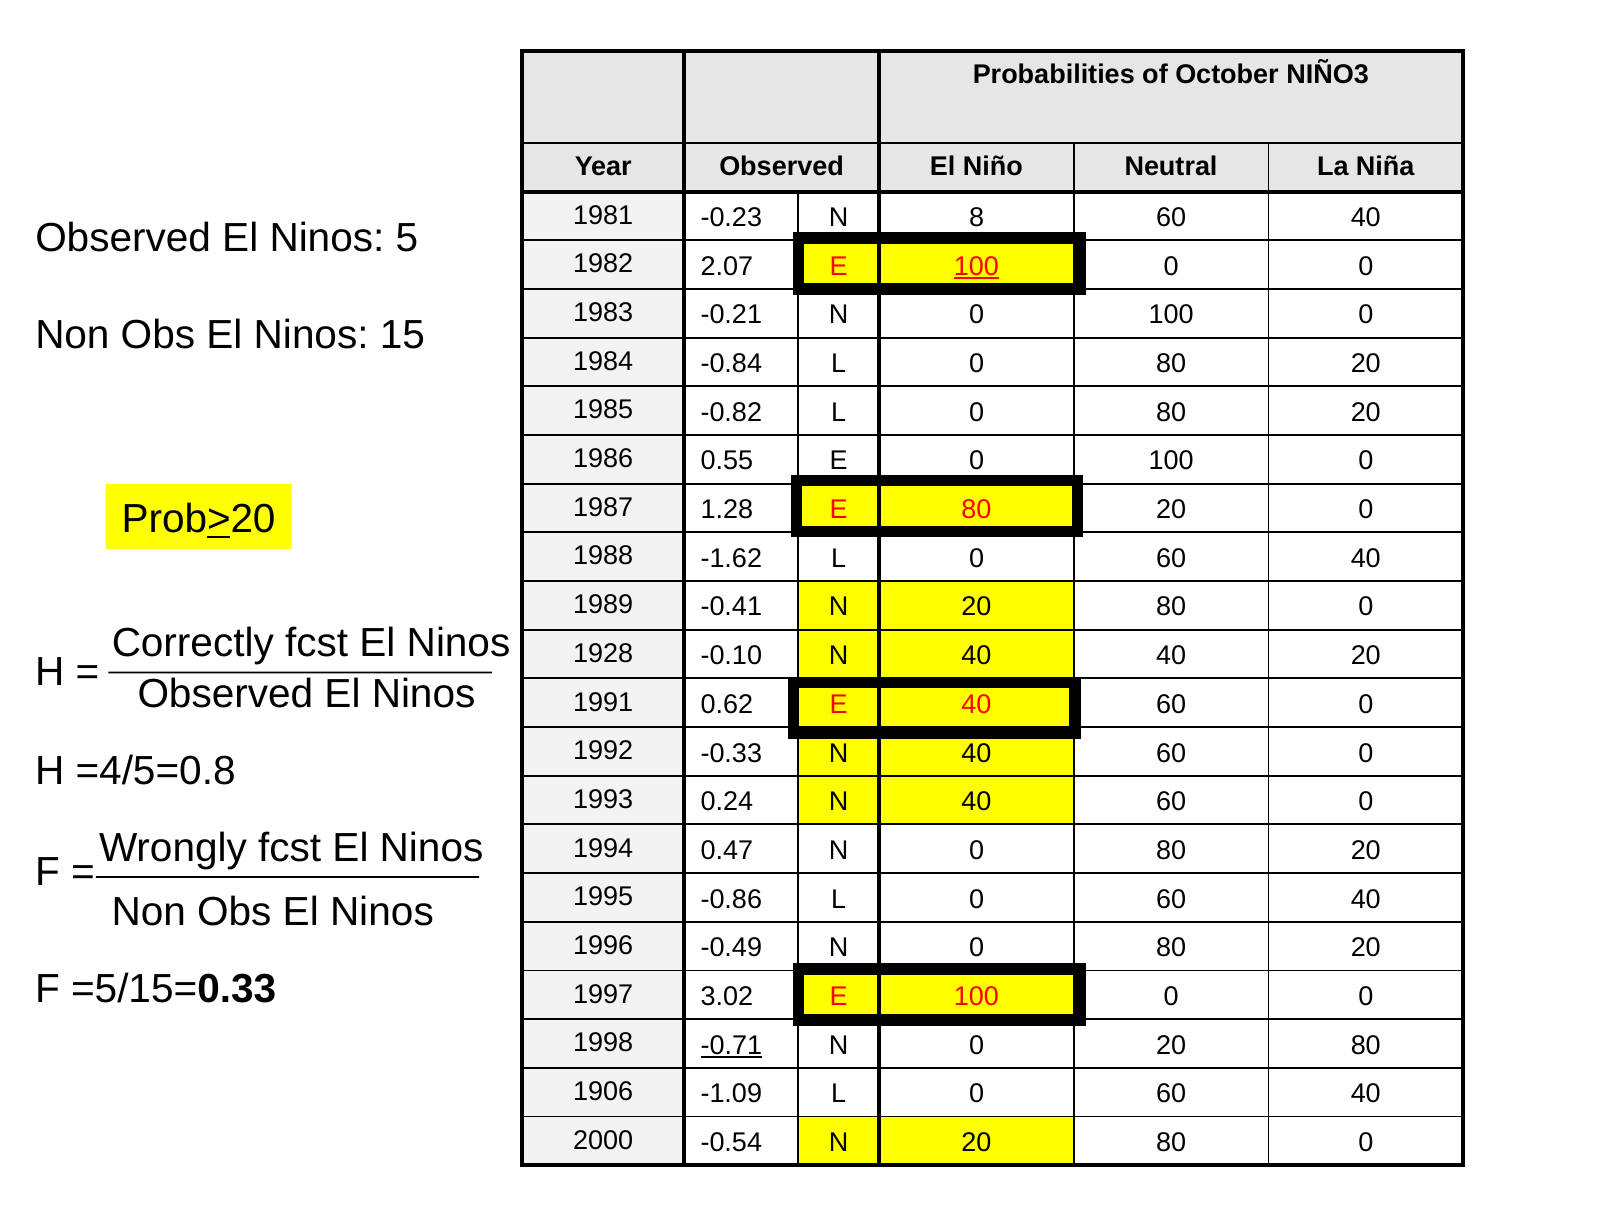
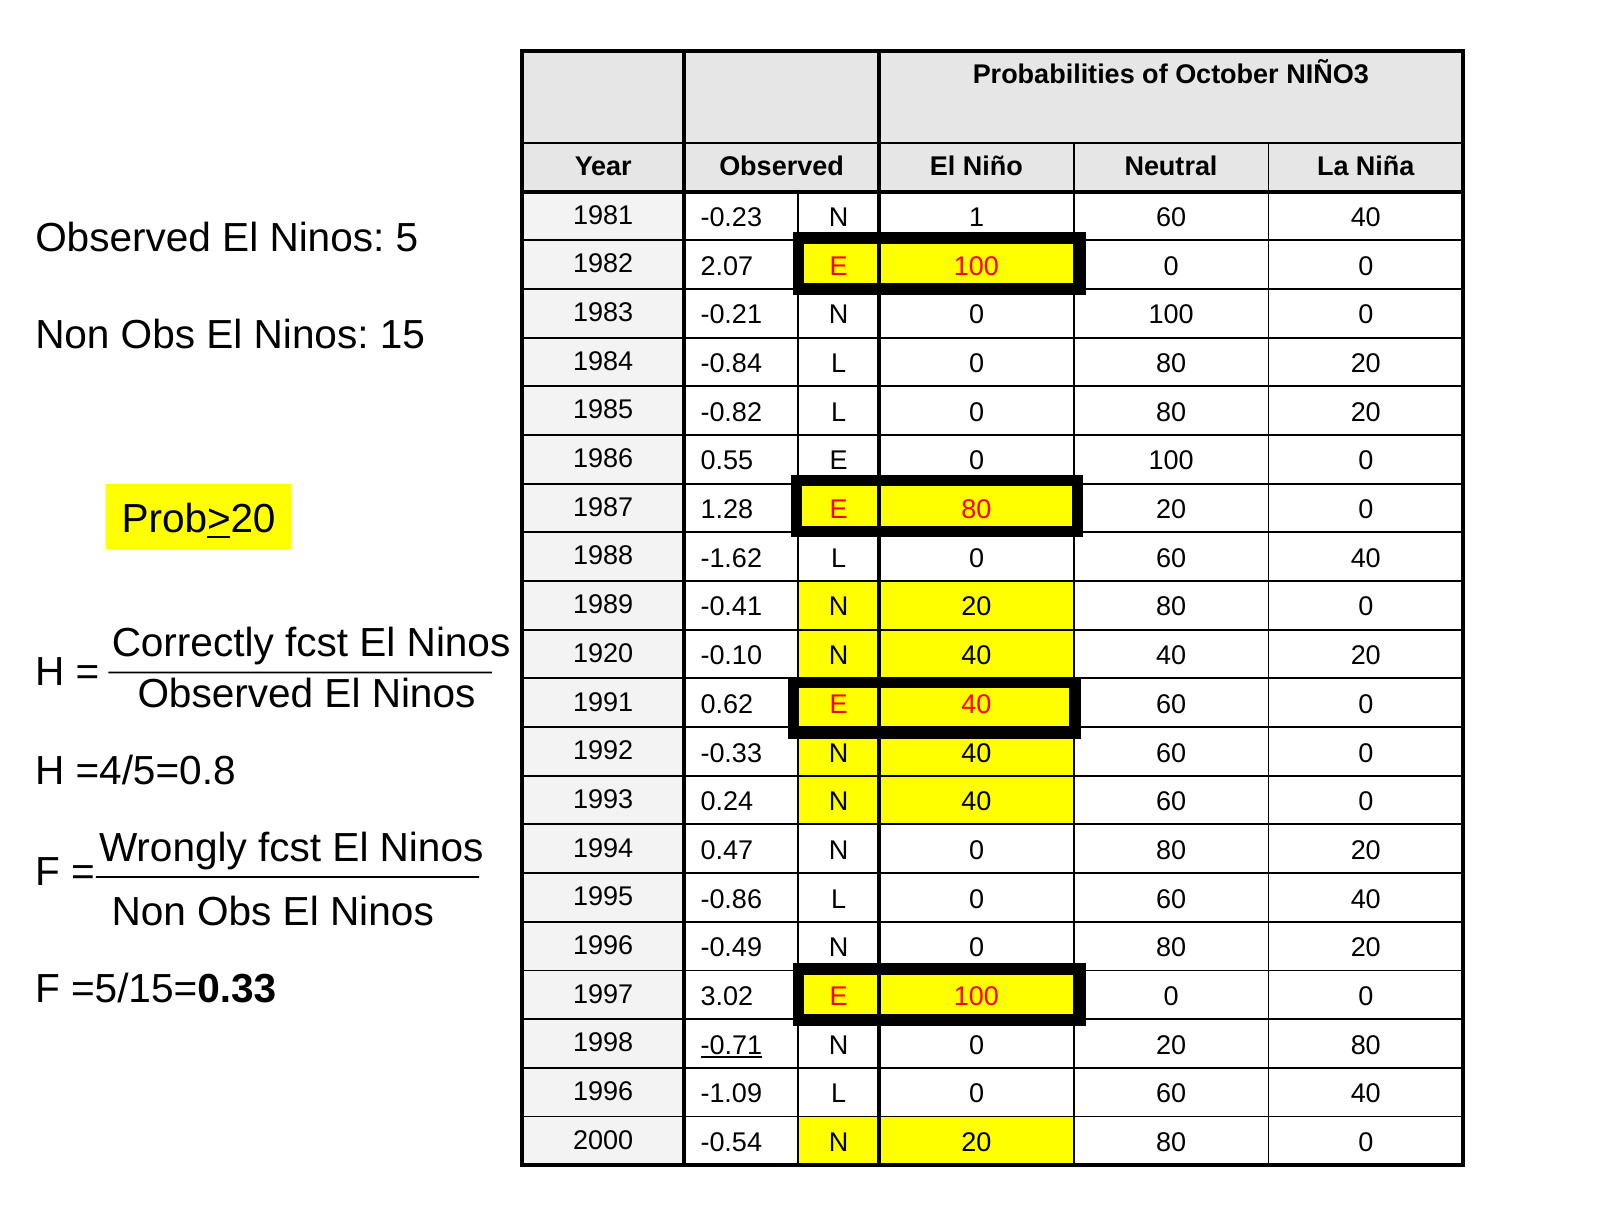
8: 8 -> 1
100 at (977, 266) underline: present -> none
1928: 1928 -> 1920
1906 at (603, 1092): 1906 -> 1996
